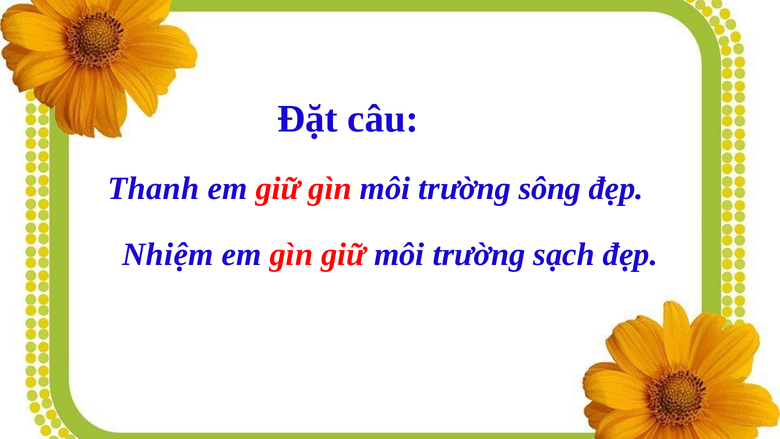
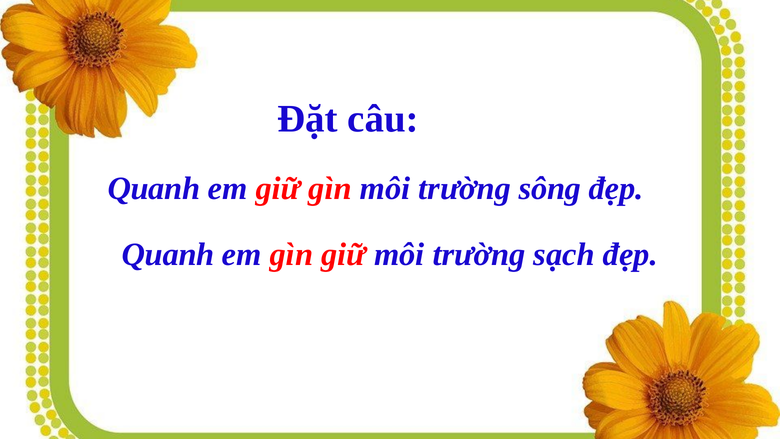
Thanh at (154, 188): Thanh -> Quanh
Nhiệm at (168, 254): Nhiệm -> Quanh
